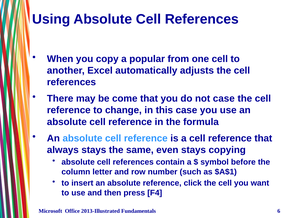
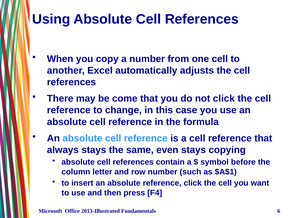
a popular: popular -> number
not case: case -> click
